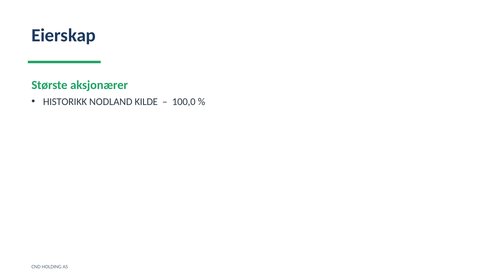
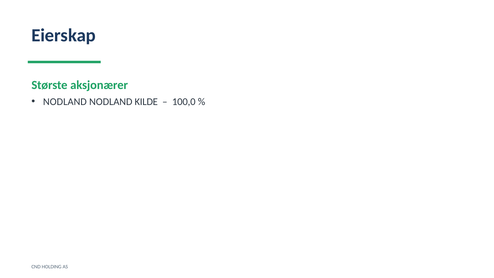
HISTORIKK at (65, 102): HISTORIKK -> NODLAND
